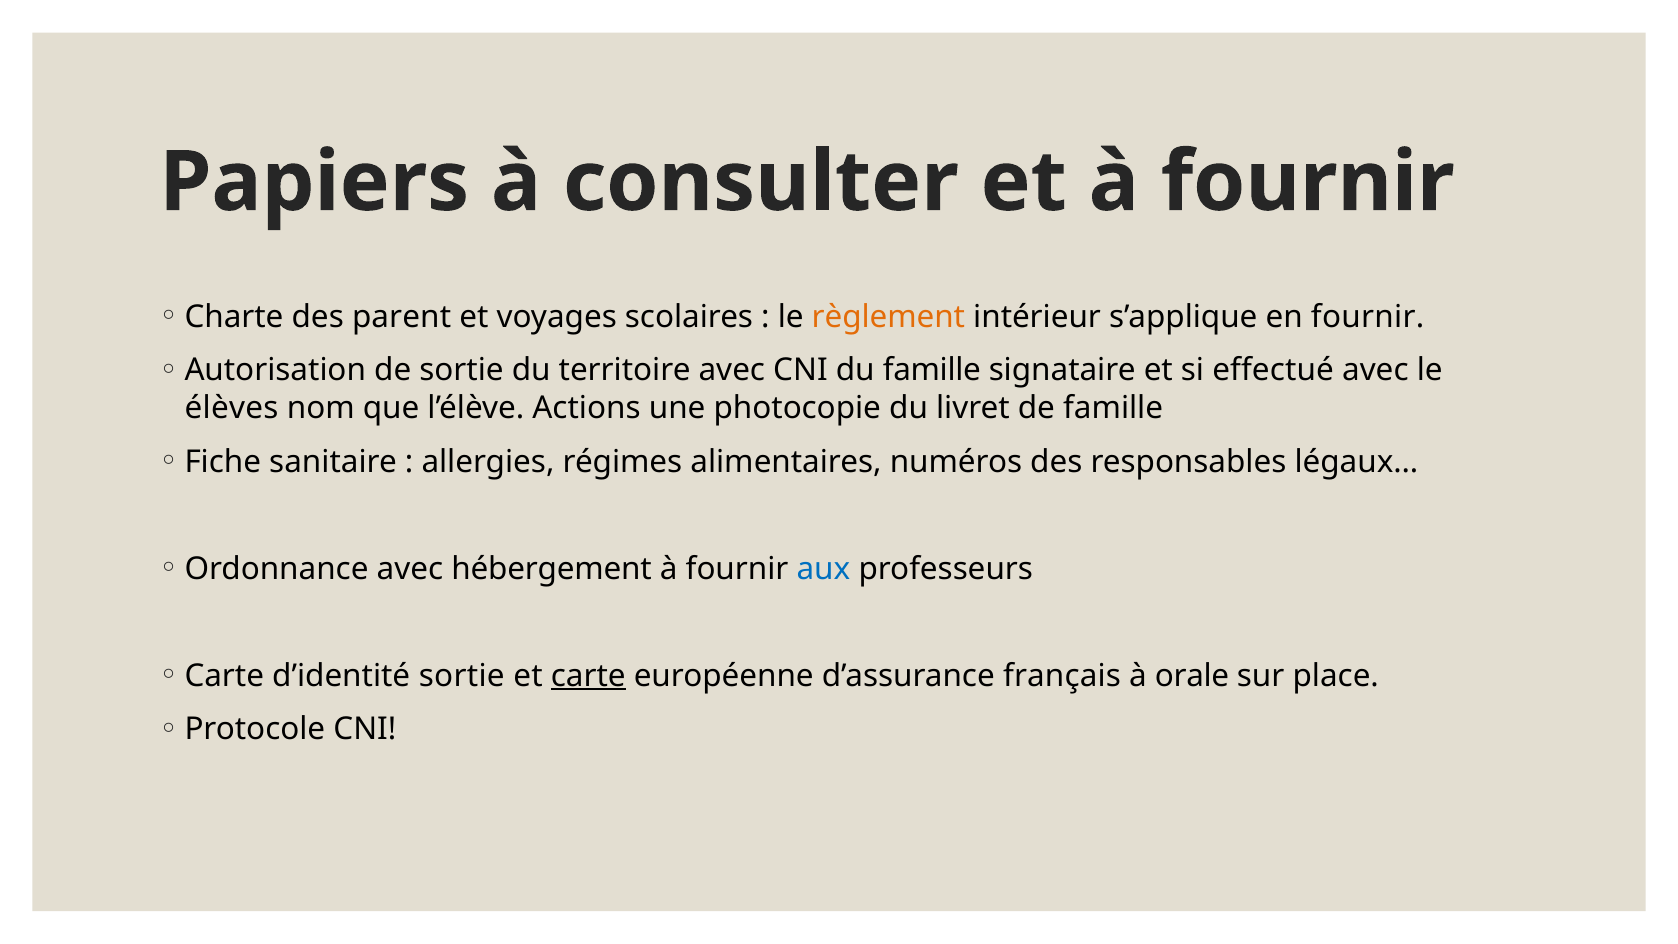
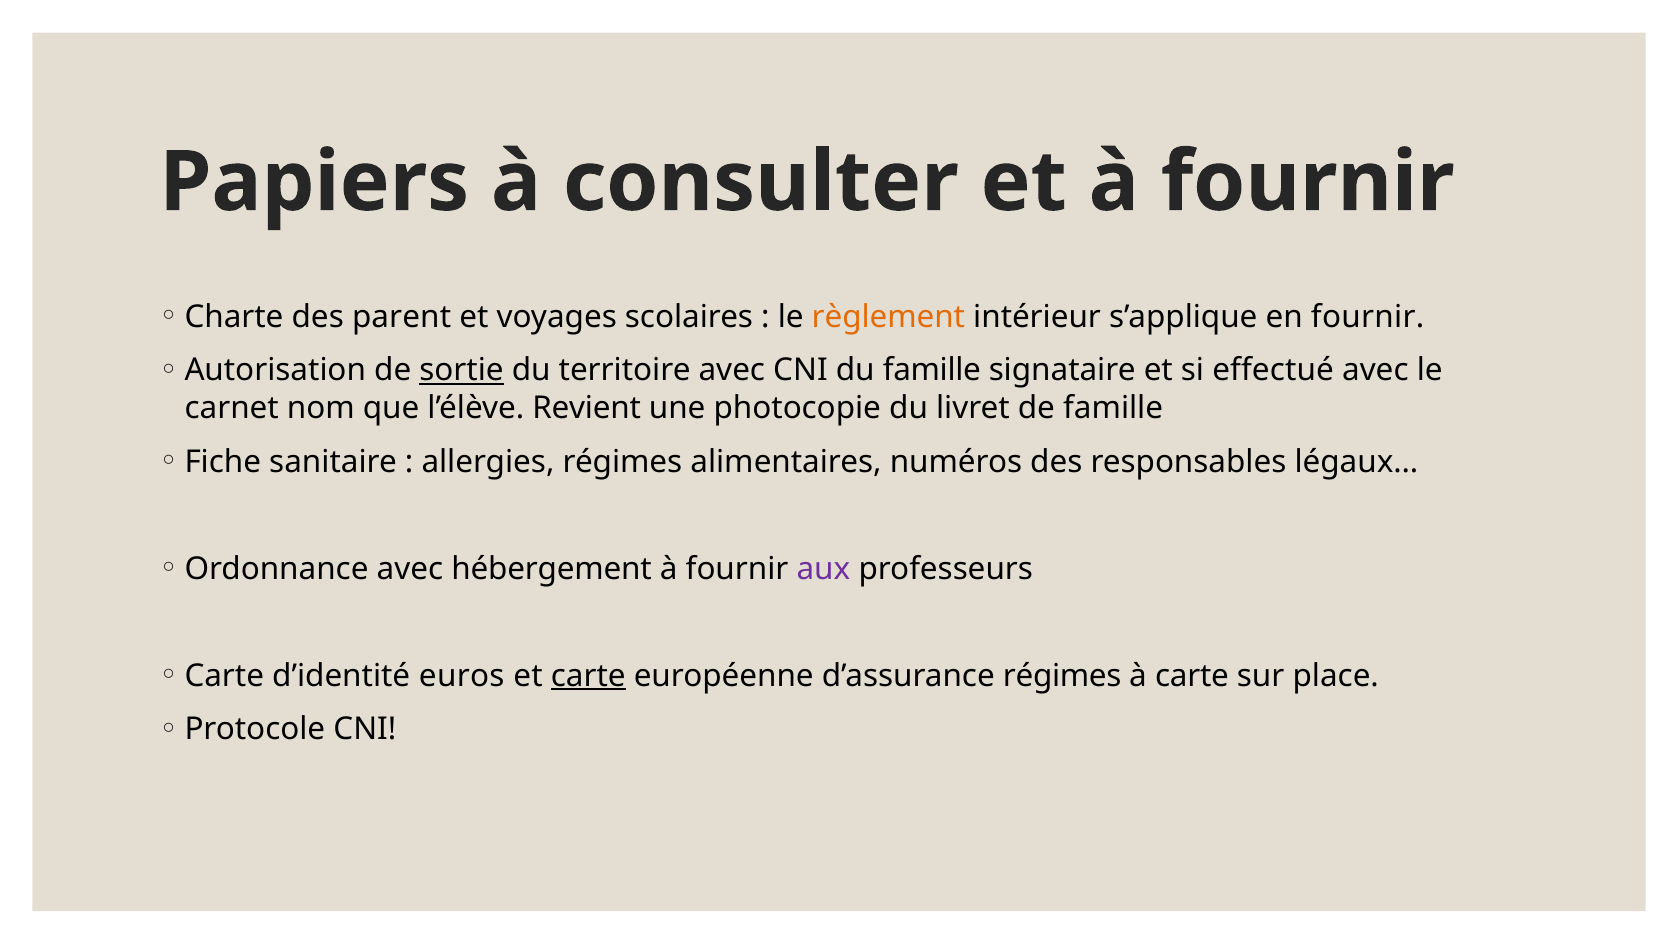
sortie at (462, 370) underline: none -> present
élèves: élèves -> carnet
Actions: Actions -> Revient
aux colour: blue -> purple
d’identité sortie: sortie -> euros
d’assurance français: français -> régimes
à orale: orale -> carte
